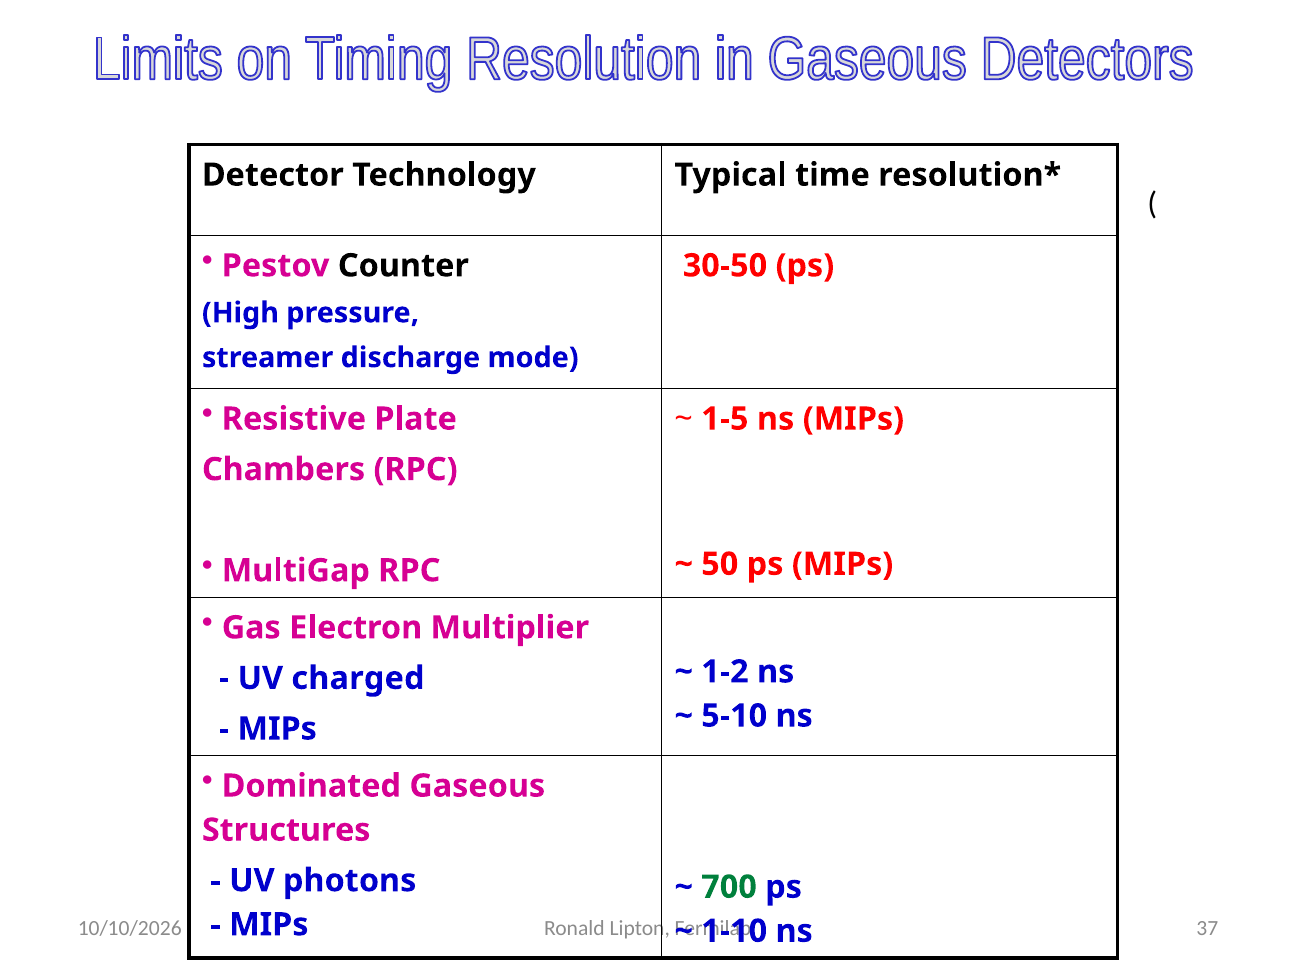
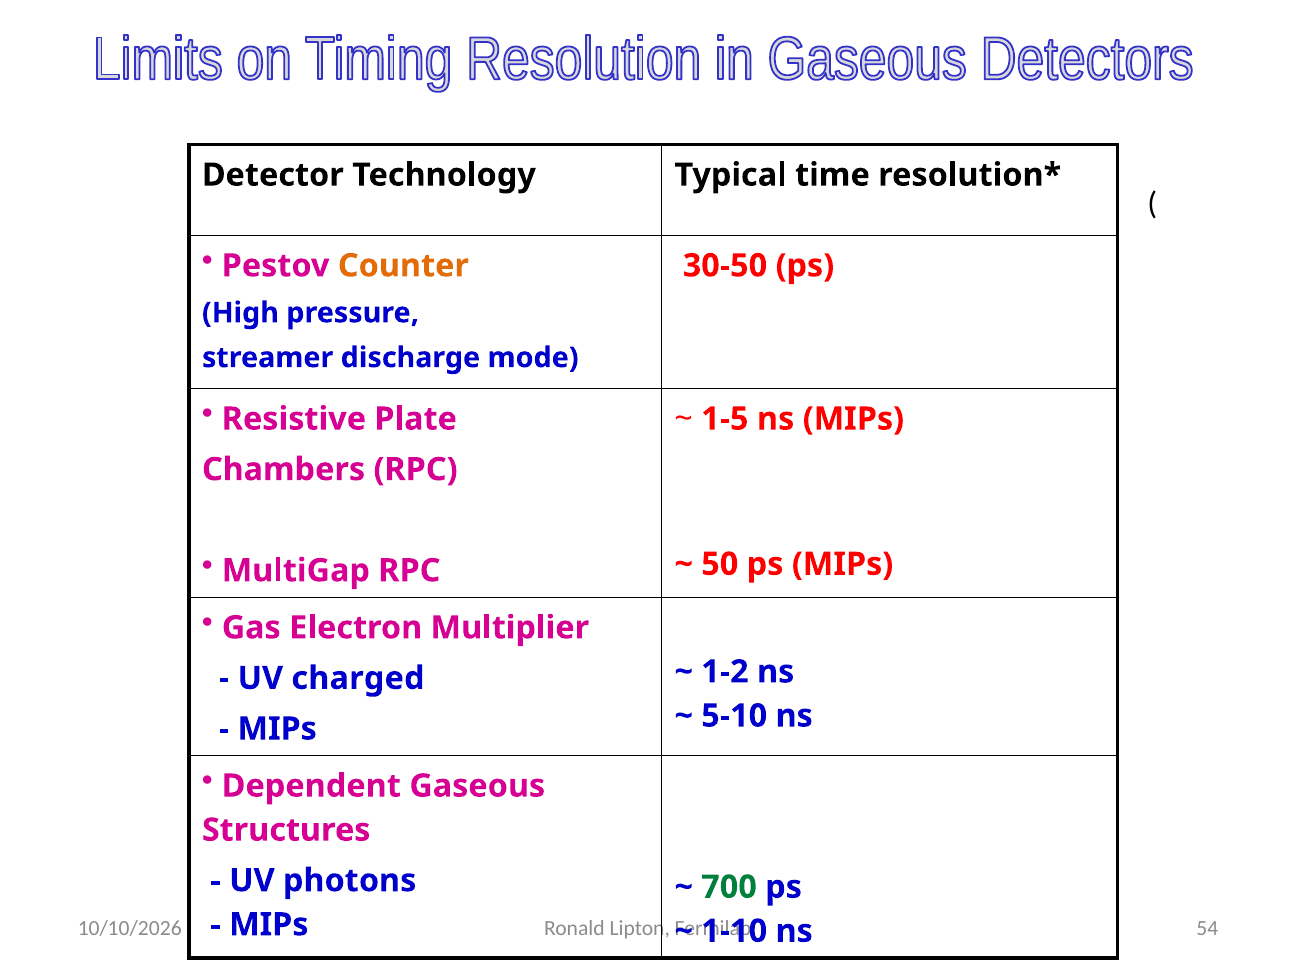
Counter colour: black -> orange
Dominated: Dominated -> Dependent
37: 37 -> 54
